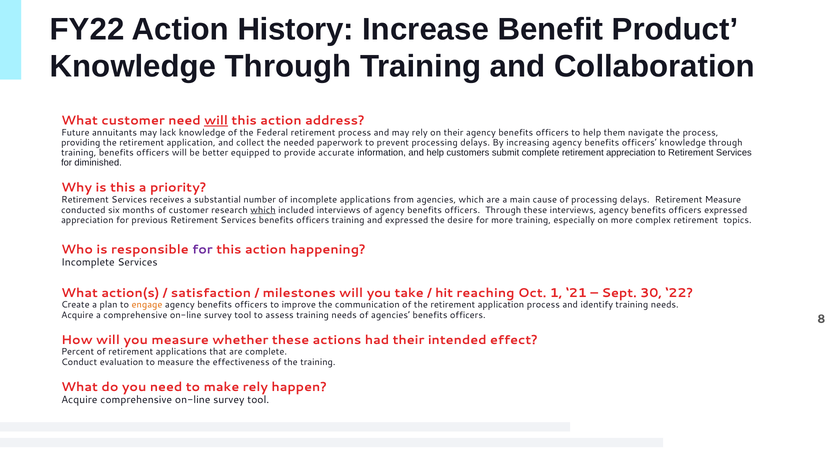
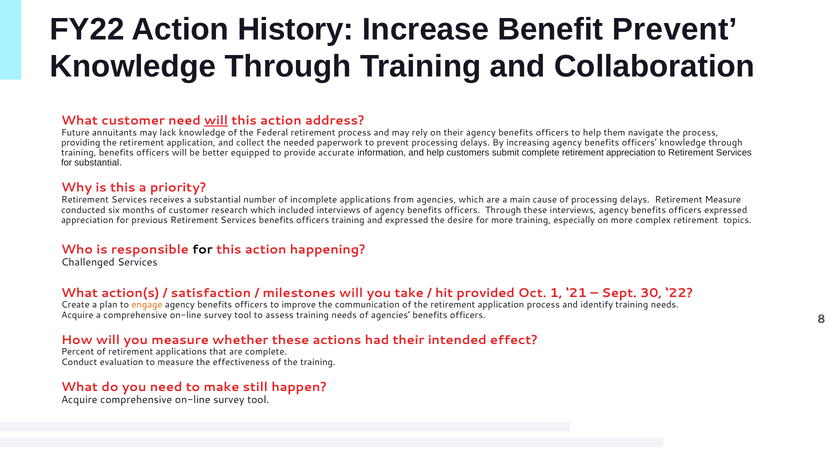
Benefit Product: Product -> Prevent
for diminished: diminished -> substantial
which at (263, 210) underline: present -> none
for at (202, 250) colour: purple -> black
Incomplete at (88, 263): Incomplete -> Challenged
reaching: reaching -> provided
make rely: rely -> still
